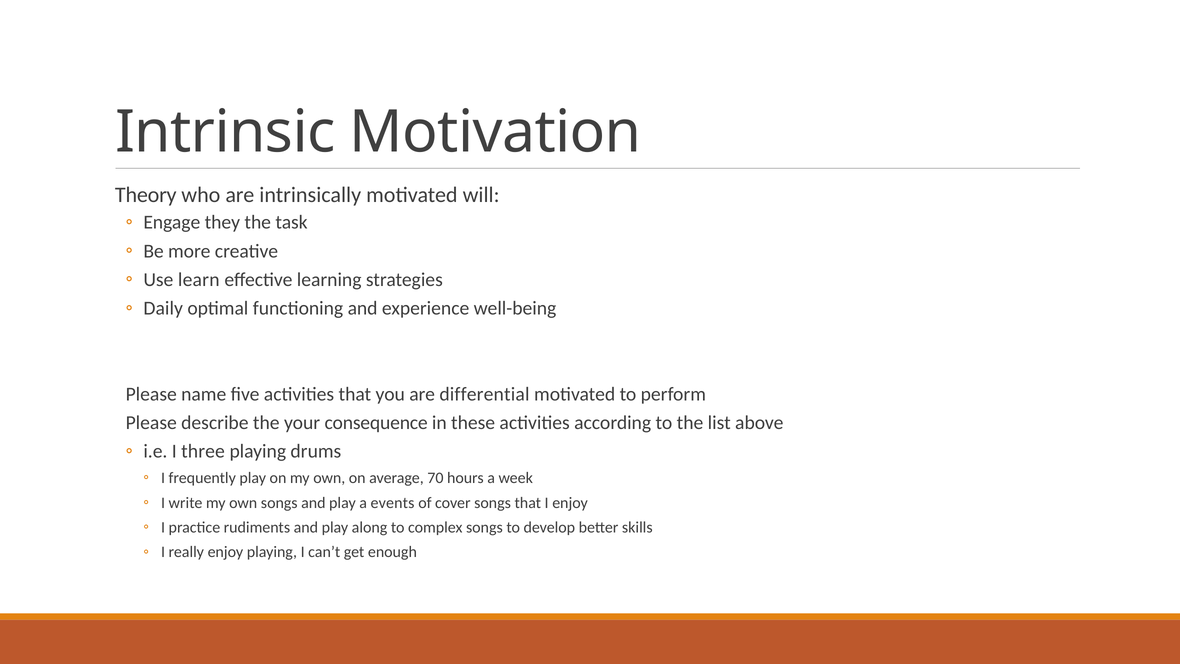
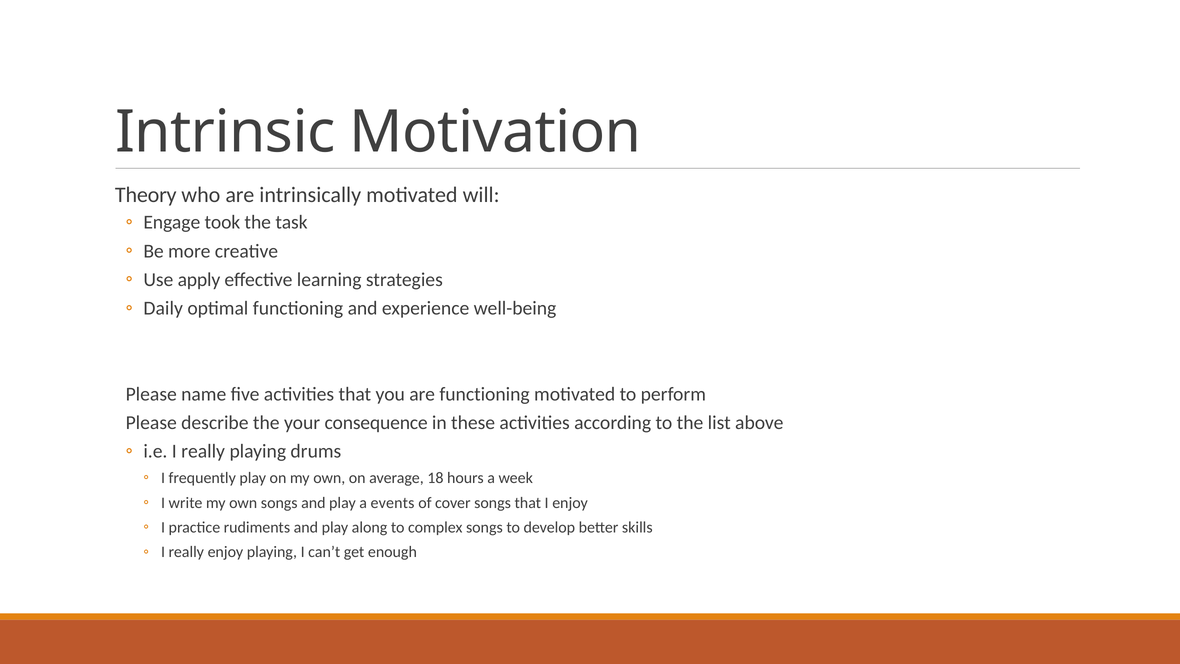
they: they -> took
learn: learn -> apply
are differential: differential -> functioning
i.e I three: three -> really
70: 70 -> 18
